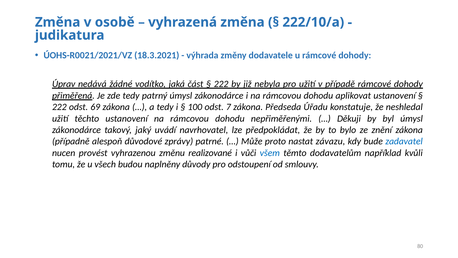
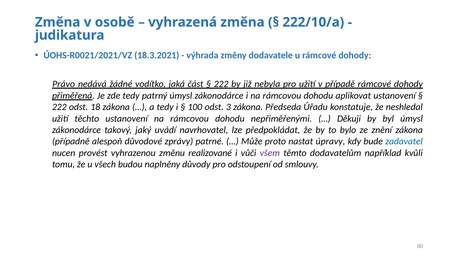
Úprav: Úprav -> Právo
69: 69 -> 18
7: 7 -> 3
závazu: závazu -> úpravy
všem colour: blue -> purple
